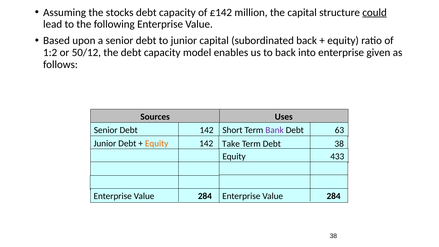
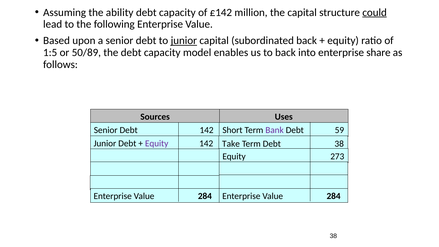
stocks: stocks -> ability
junior at (184, 41) underline: none -> present
1:2: 1:2 -> 1:5
50/12: 50/12 -> 50/89
given: given -> share
63: 63 -> 59
Equity at (157, 143) colour: orange -> purple
433: 433 -> 273
